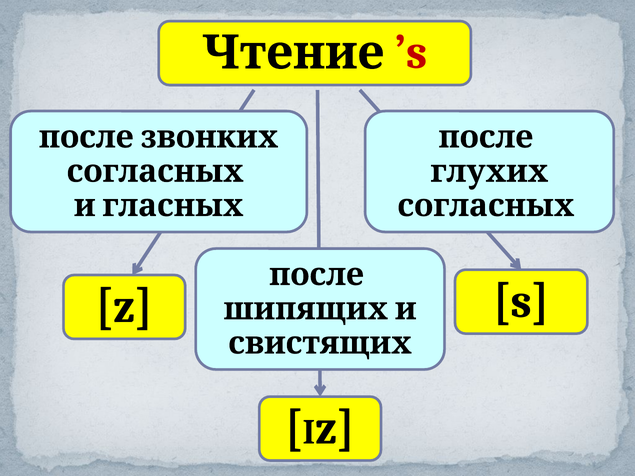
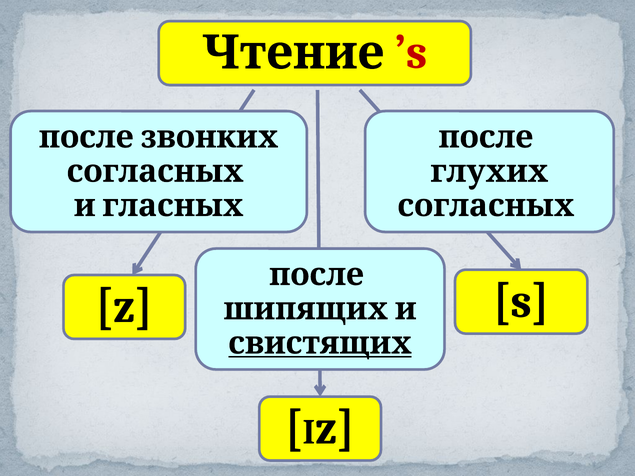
свистящих underline: none -> present
